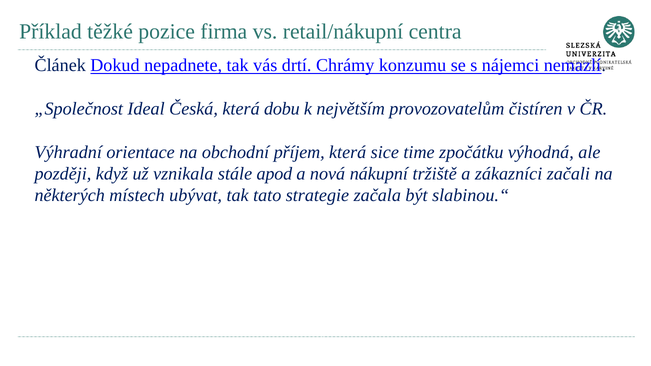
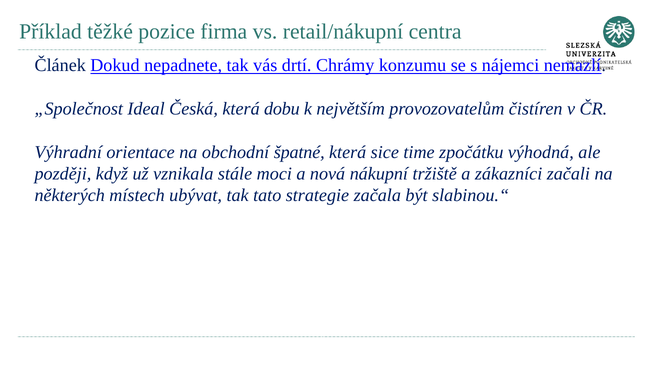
příjem: příjem -> špatné
apod: apod -> moci
